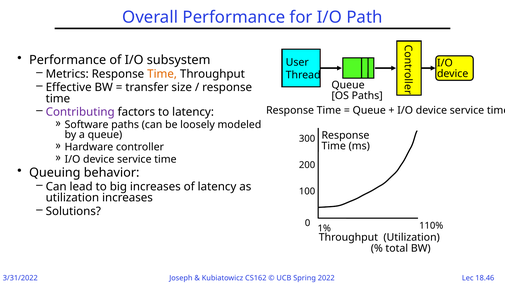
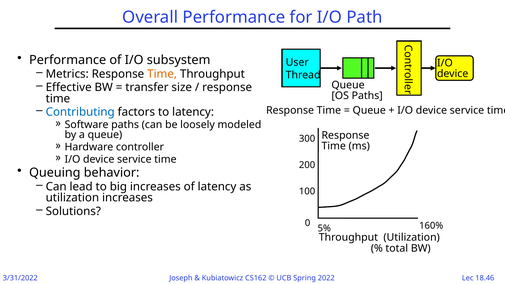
Contributing colour: purple -> blue
110%: 110% -> 160%
1%: 1% -> 5%
